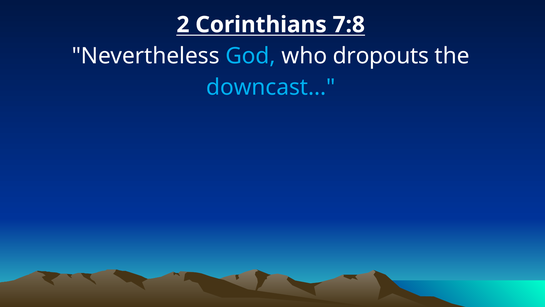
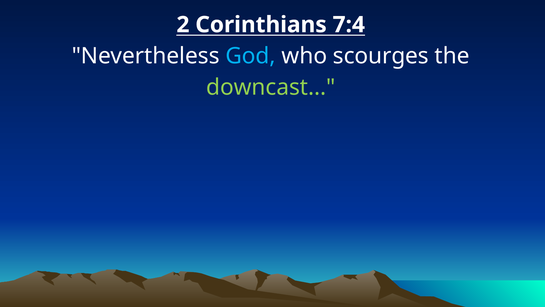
7:8: 7:8 -> 7:4
dropouts: dropouts -> scourges
downcast colour: light blue -> light green
